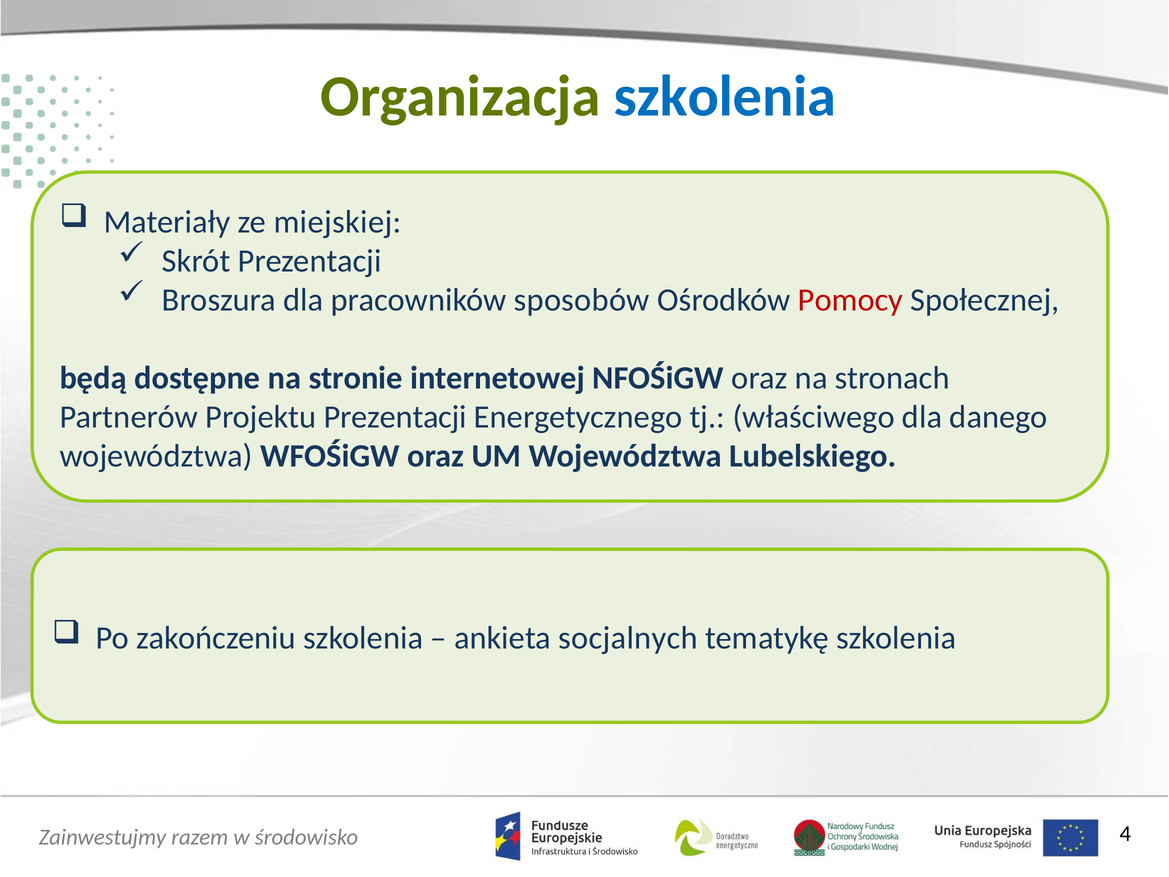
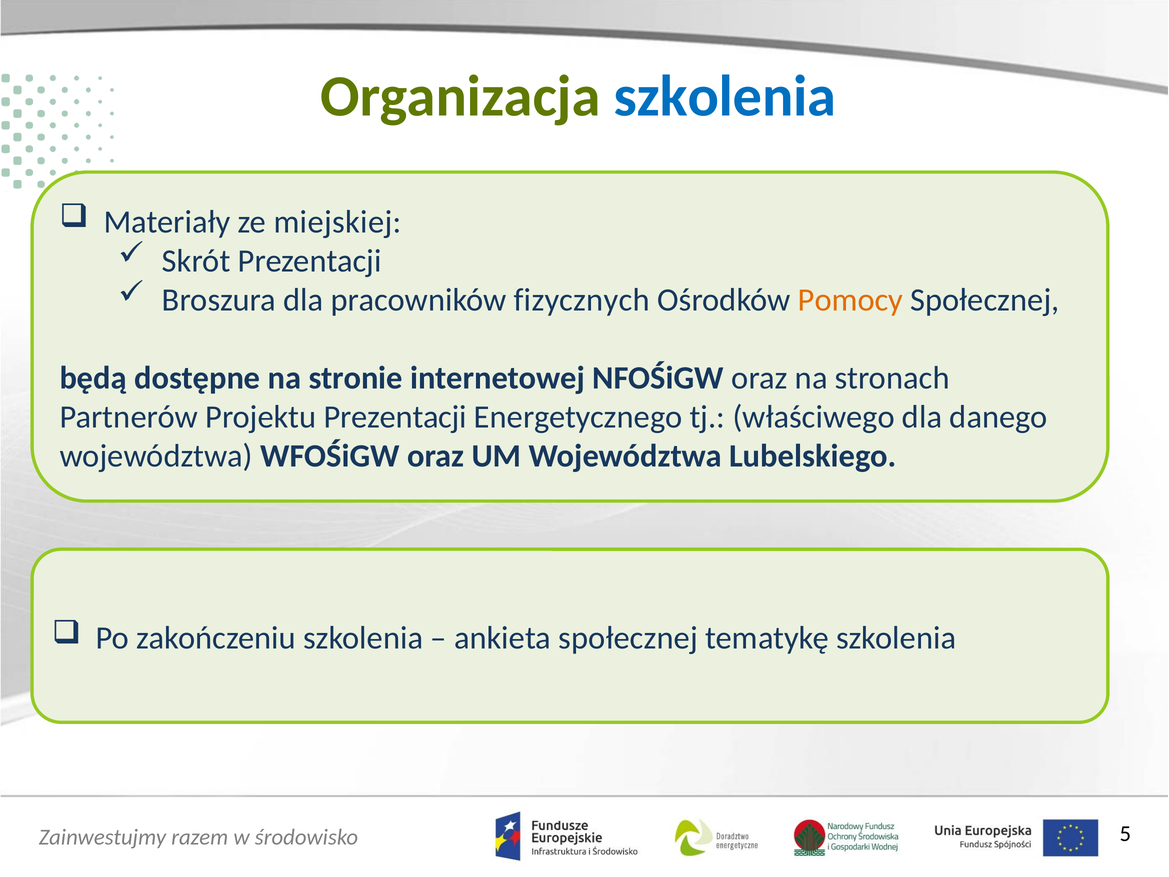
sposobów: sposobów -> fizycznych
Pomocy colour: red -> orange
ankieta socjalnych: socjalnych -> społecznej
4: 4 -> 5
